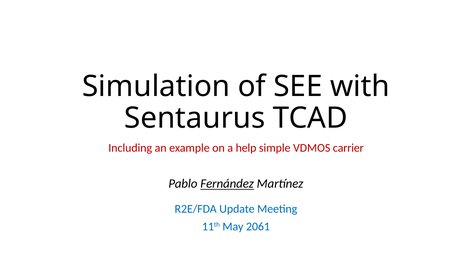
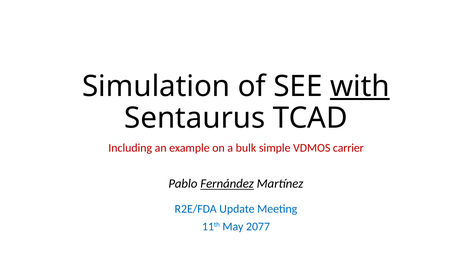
with underline: none -> present
help: help -> bulk
2061: 2061 -> 2077
